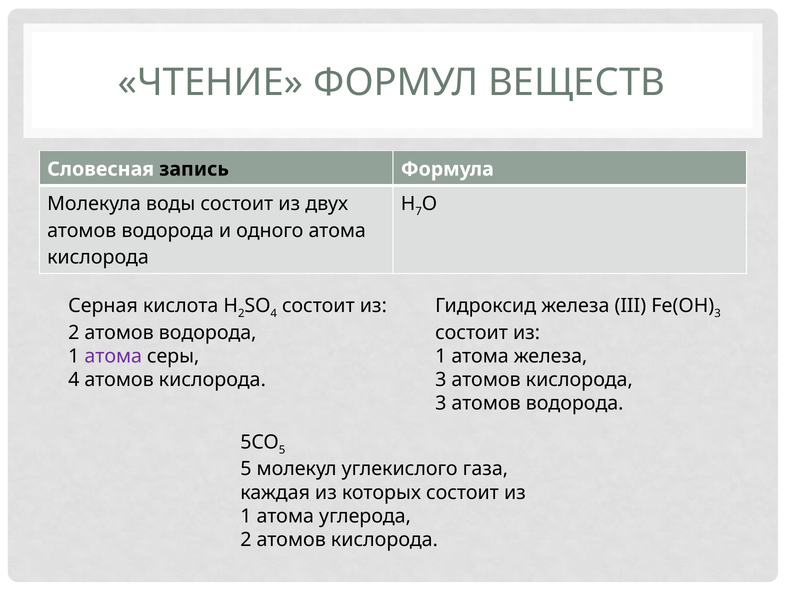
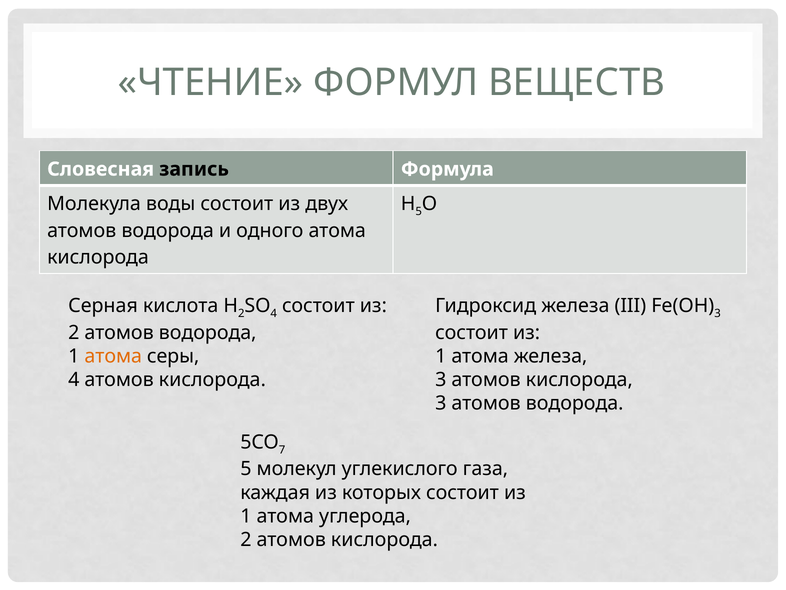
7 at (419, 211): 7 -> 5
атома at (113, 356) colour: purple -> orange
5 at (282, 449): 5 -> 7
